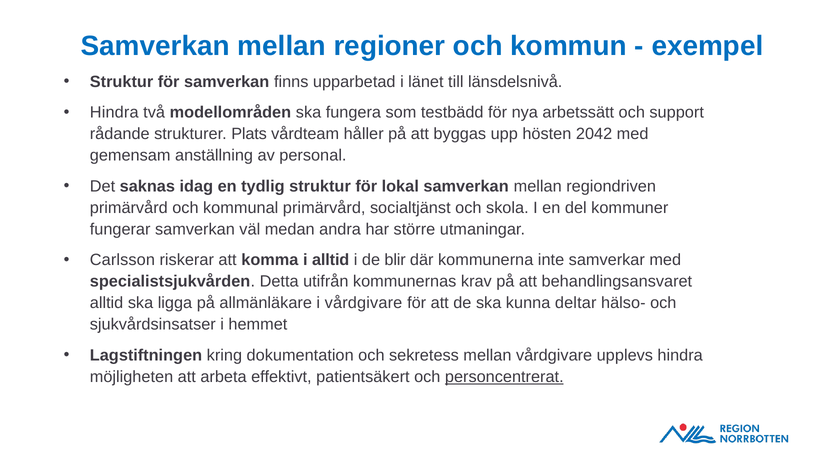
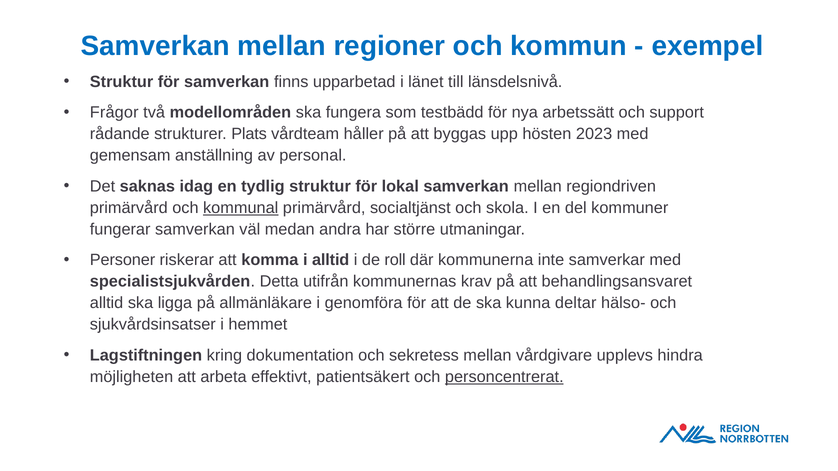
Hindra at (114, 113): Hindra -> Frågor
2042: 2042 -> 2023
kommunal underline: none -> present
Carlsson: Carlsson -> Personer
blir: blir -> roll
i vårdgivare: vårdgivare -> genomföra
